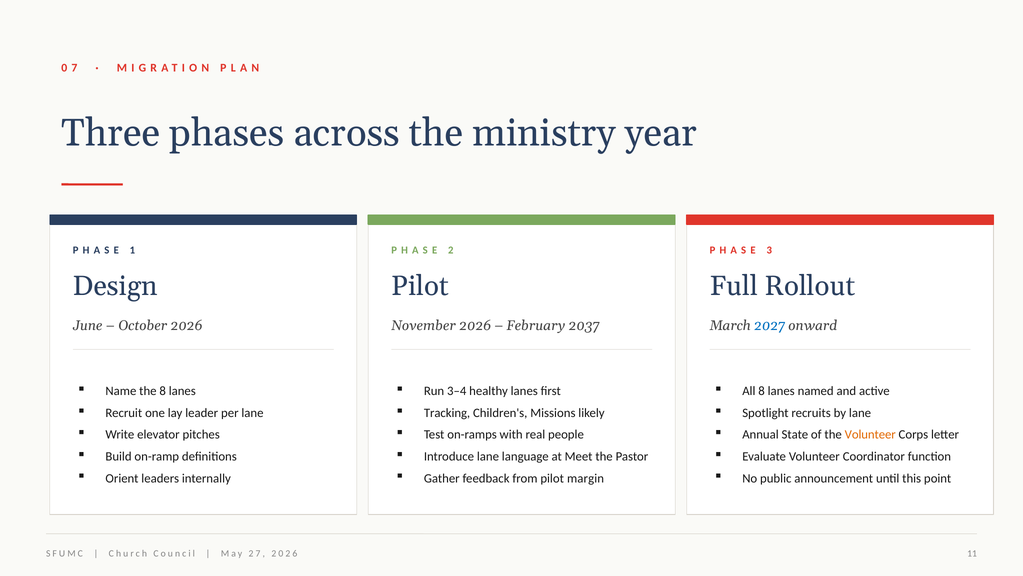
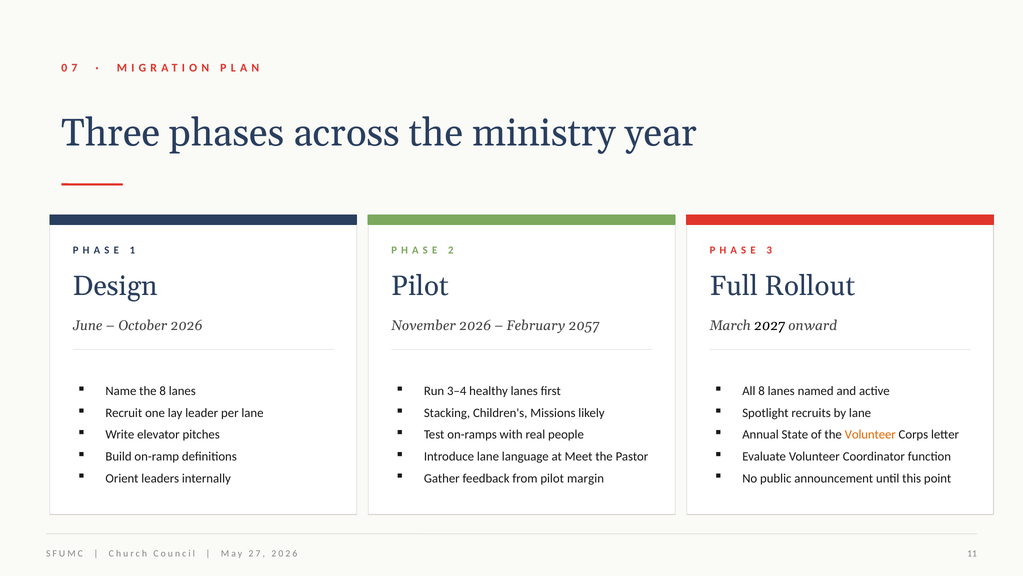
2037: 2037 -> 2057
2027 colour: blue -> black
Tracking: Tracking -> Stacking
